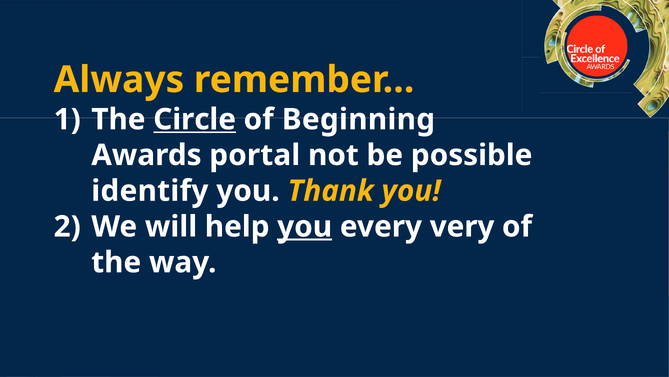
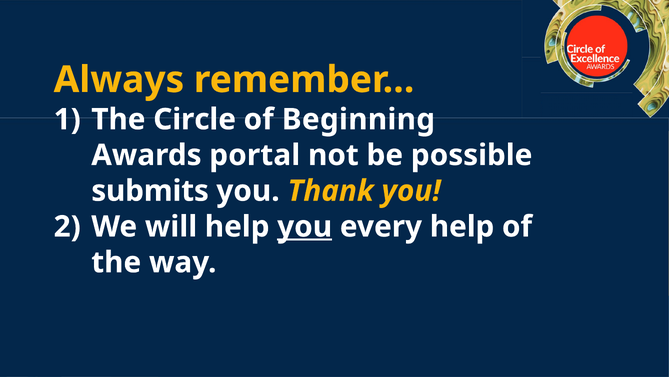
Circle underline: present -> none
identify: identify -> submits
every very: very -> help
